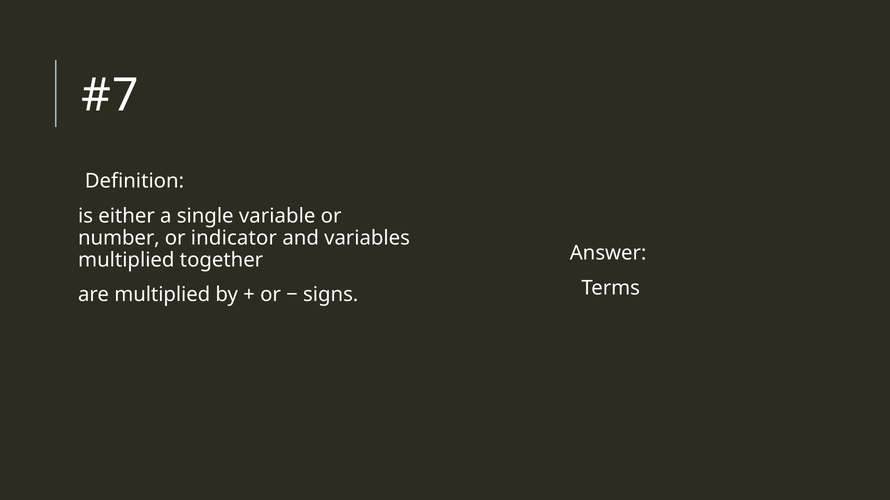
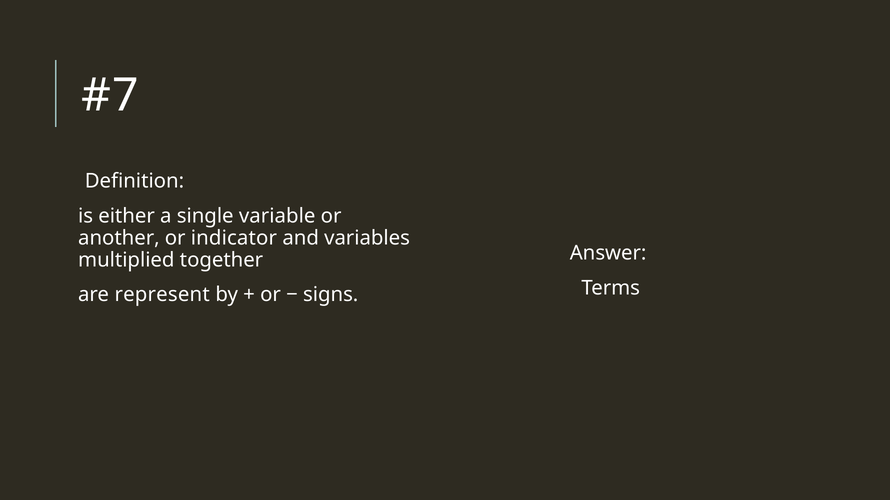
number: number -> another
are multiplied: multiplied -> represent
